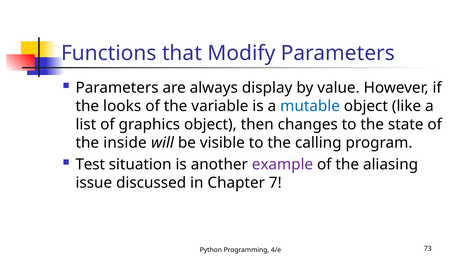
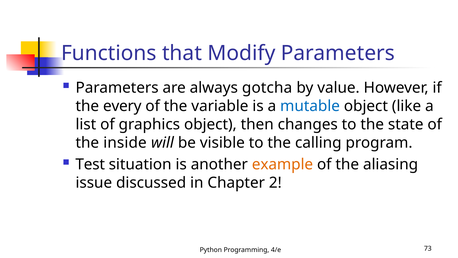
display: display -> gotcha
looks: looks -> every
example colour: purple -> orange
7: 7 -> 2
